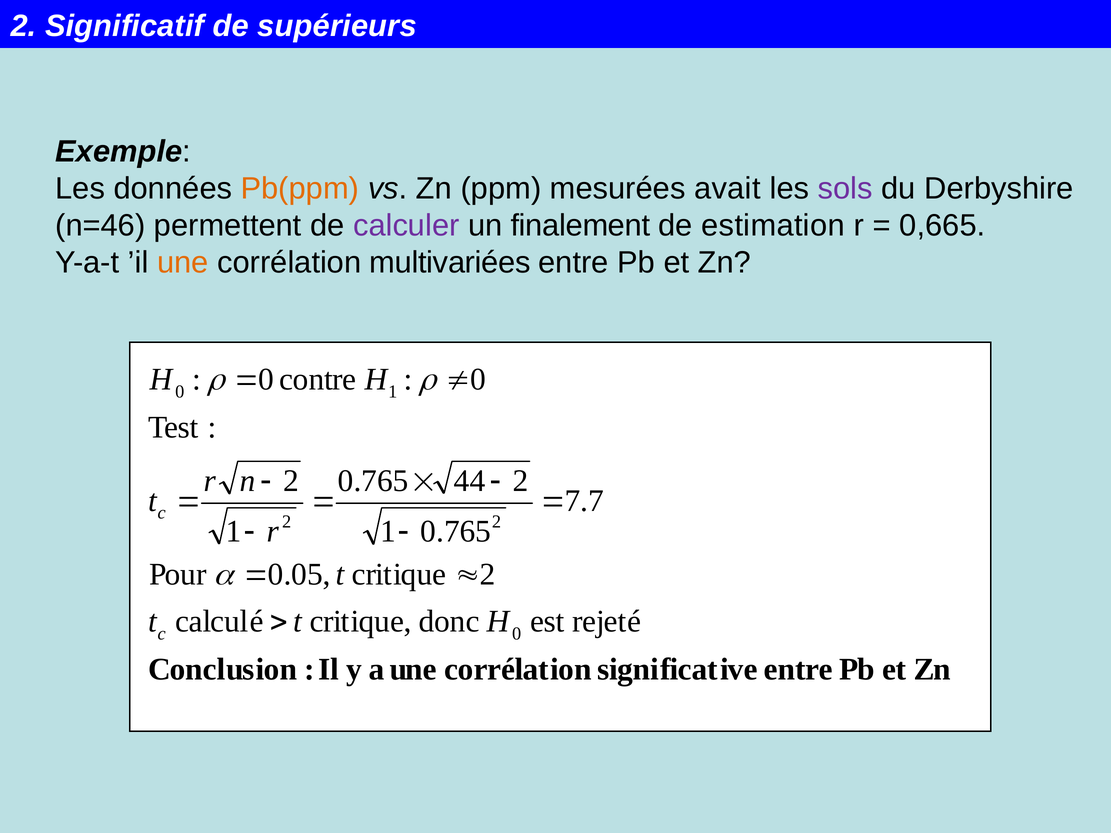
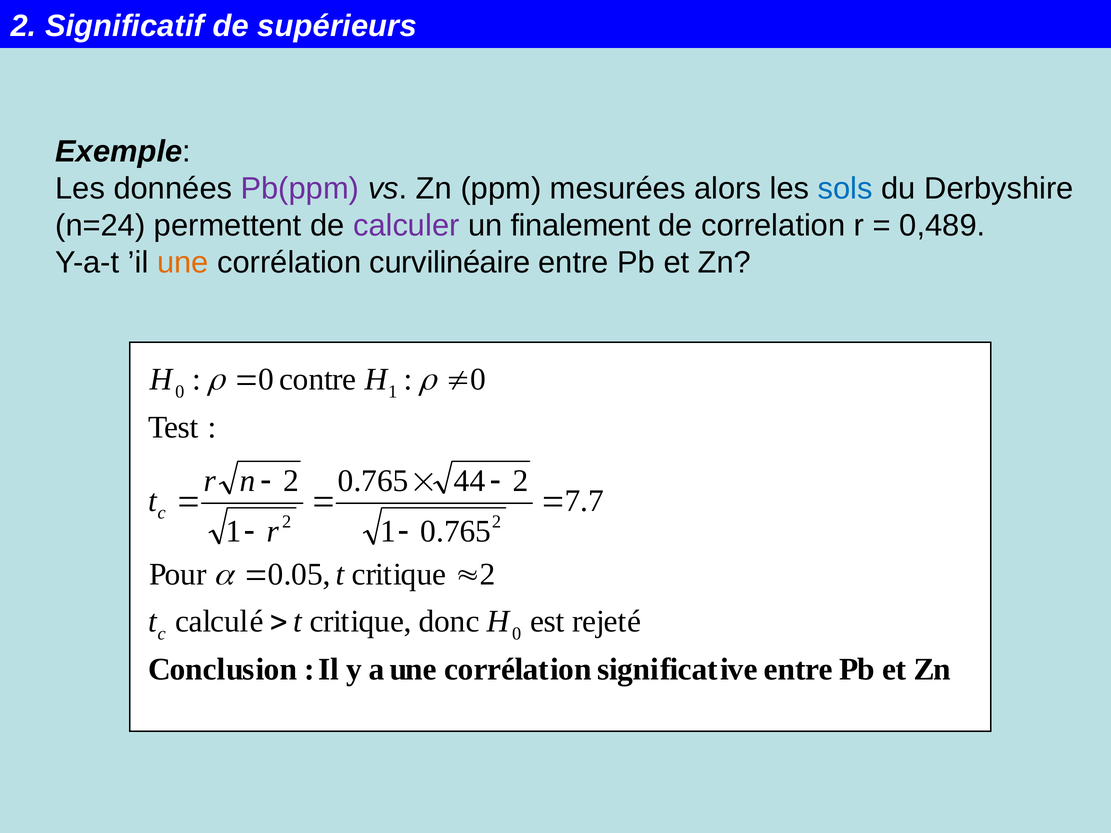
Pb(ppm colour: orange -> purple
avait: avait -> alors
sols colour: purple -> blue
n=46: n=46 -> n=24
estimation: estimation -> correlation
0,665: 0,665 -> 0,489
multivariées: multivariées -> curvilinéaire
